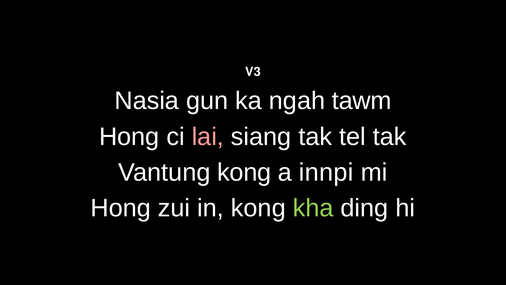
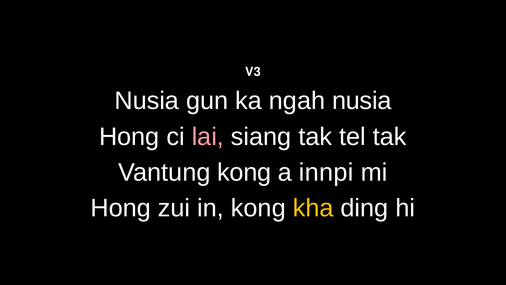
Nasia at (147, 101): Nasia -> Nusia
ngah tawm: tawm -> nusia
kha colour: light green -> yellow
